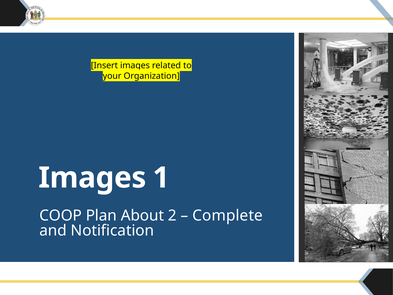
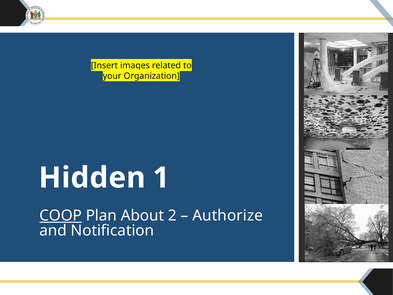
Images at (92, 178): Images -> Hidden
COOP underline: none -> present
Complete: Complete -> Authorize
